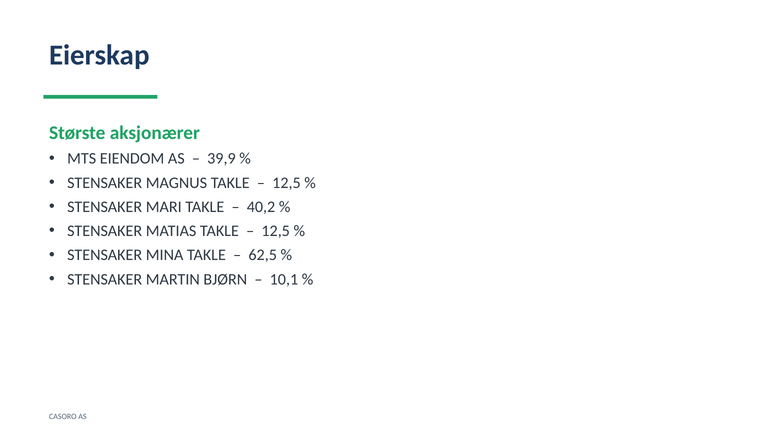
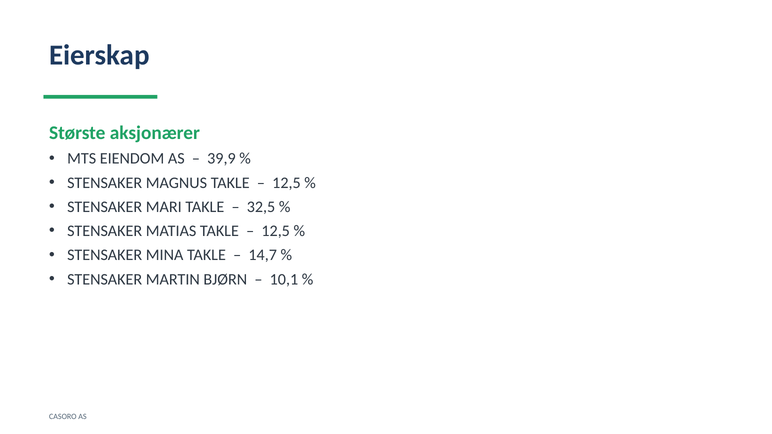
40,2: 40,2 -> 32,5
62,5: 62,5 -> 14,7
